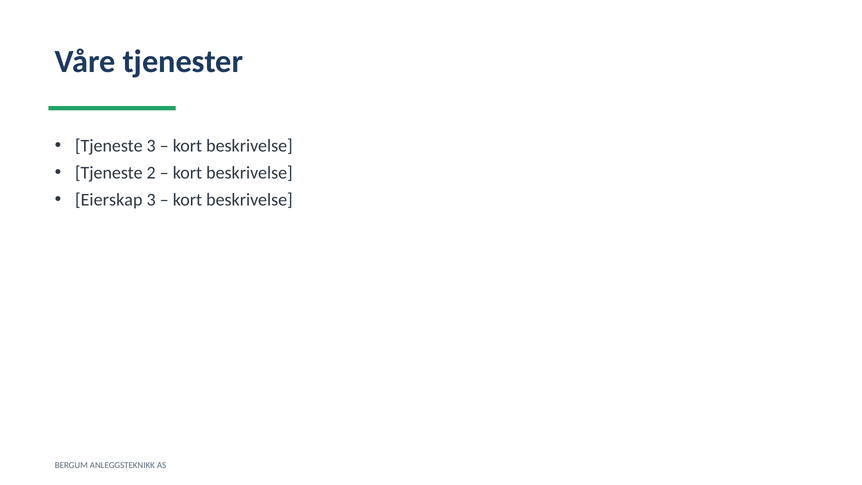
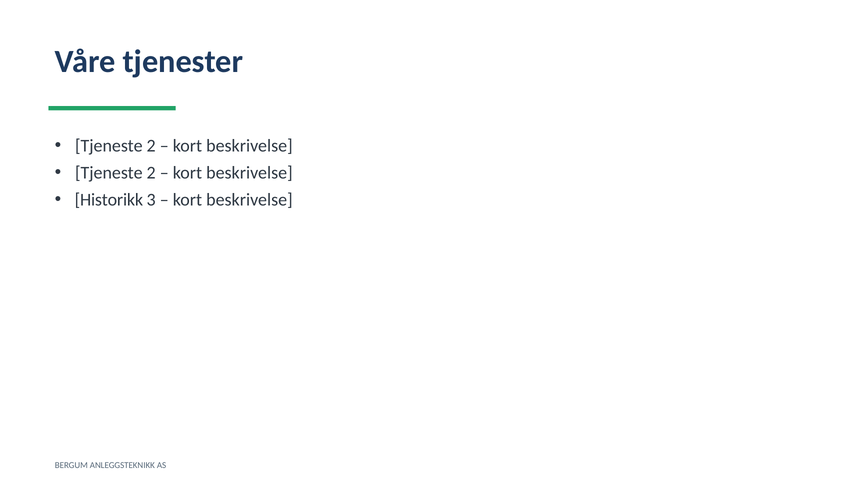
3 at (151, 146): 3 -> 2
Eierskap: Eierskap -> Historikk
